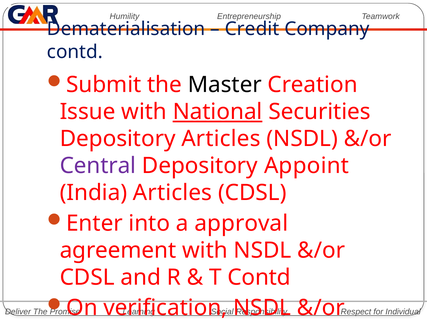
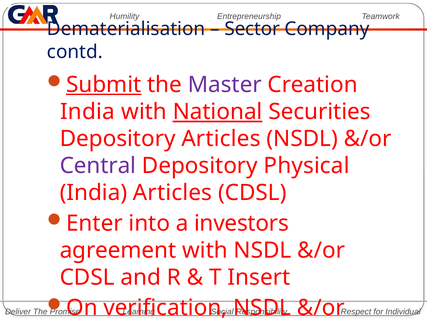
Credit: Credit -> Sector
Submit underline: none -> present
Master colour: black -> purple
Issue at (88, 112): Issue -> India
Appoint: Appoint -> Physical
approval: approval -> investors
T Contd: Contd -> Insert
